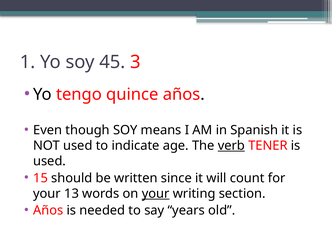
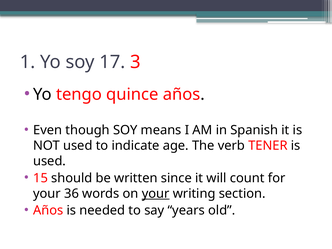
45: 45 -> 17
verb underline: present -> none
13: 13 -> 36
